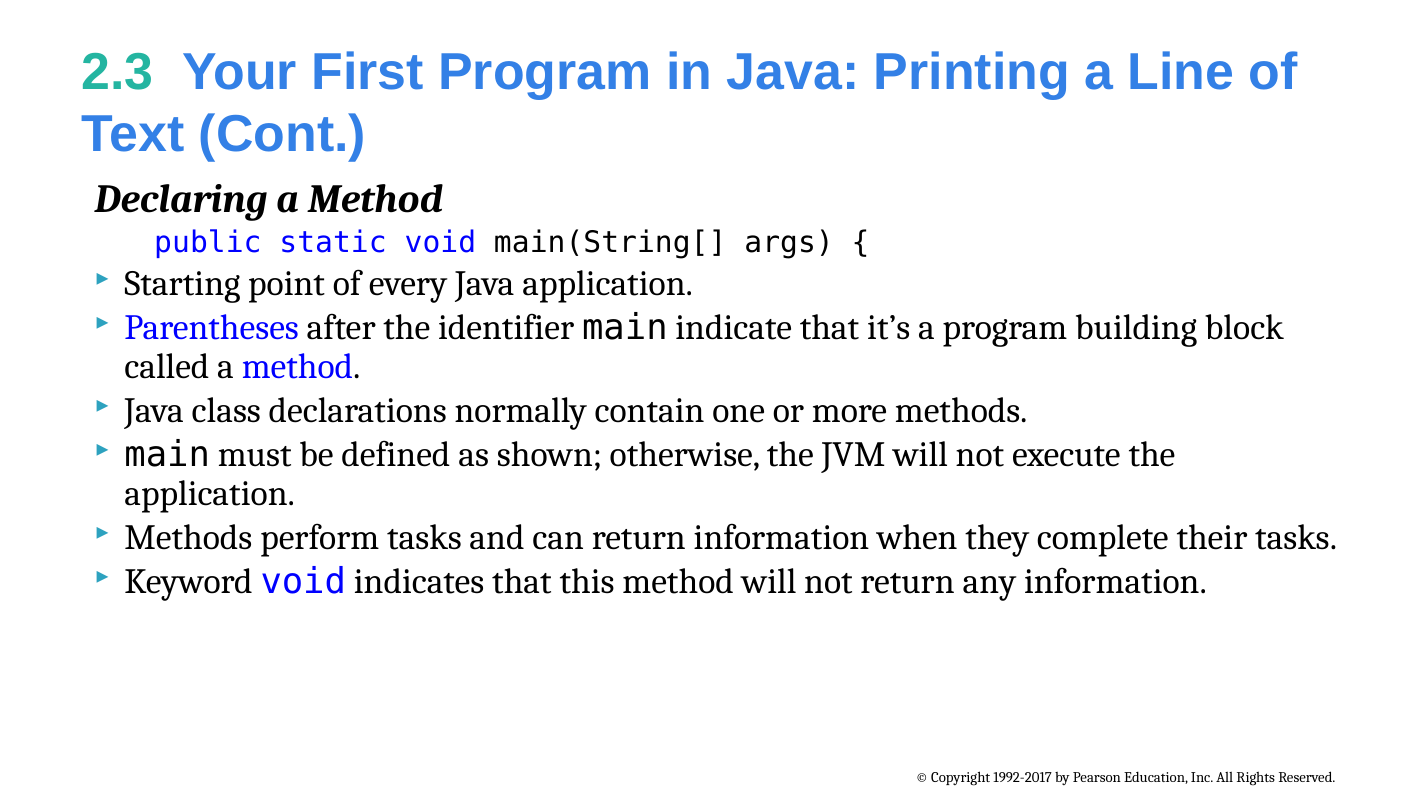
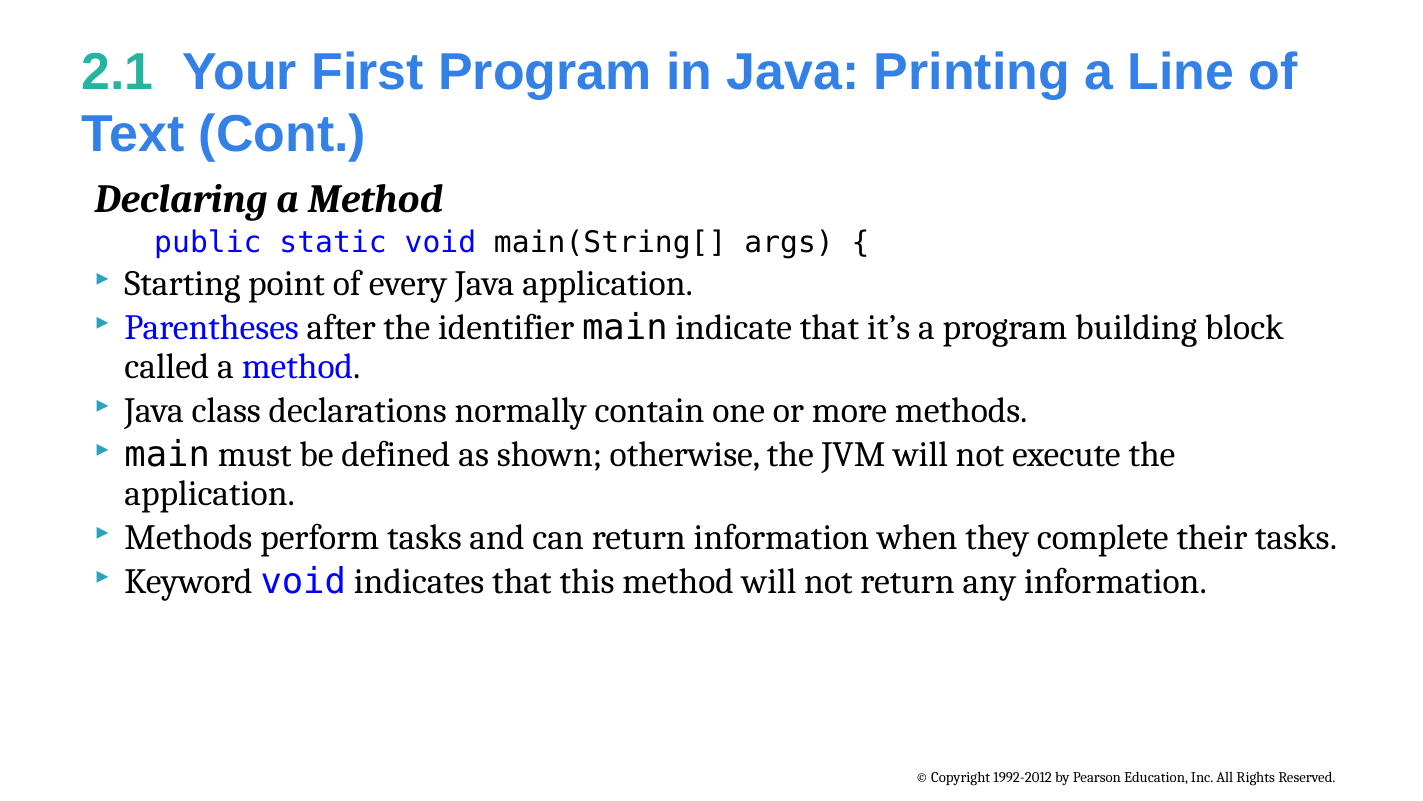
2.3: 2.3 -> 2.1
1992-2017: 1992-2017 -> 1992-2012
